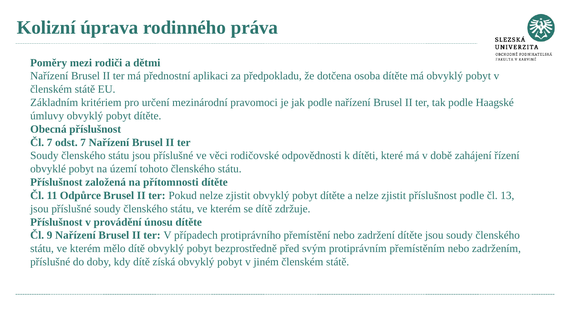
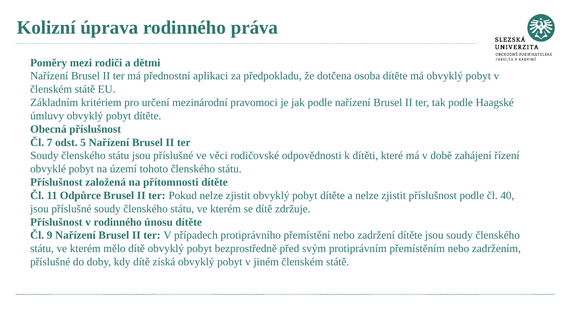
odst 7: 7 -> 5
13: 13 -> 40
v provádění: provádění -> rodinného
